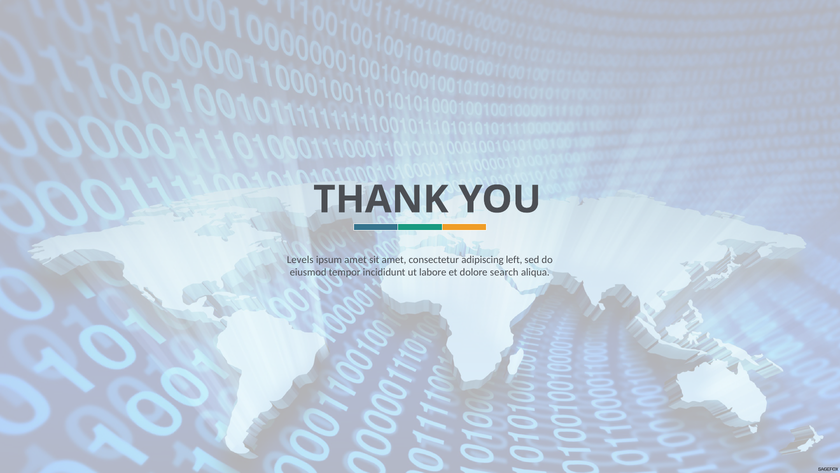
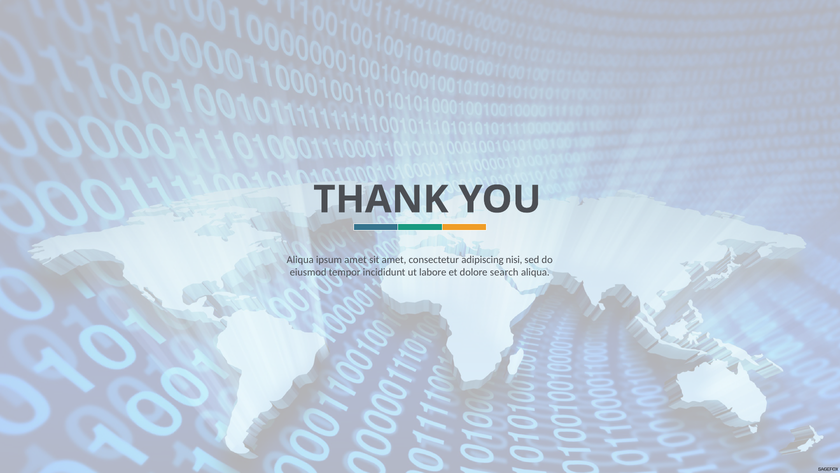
Levels at (300, 259): Levels -> Aliqua
left: left -> nisi
